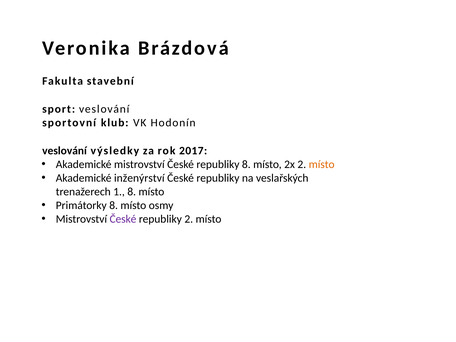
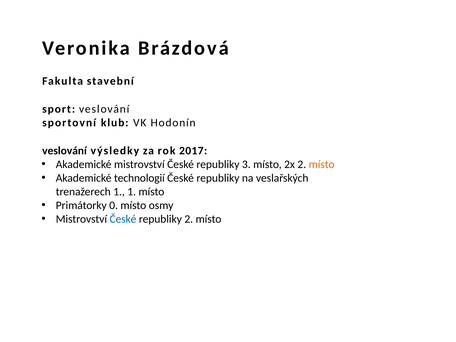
republiky 8: 8 -> 3
inženýrství: inženýrství -> technologií
1 8: 8 -> 1
Primátorky 8: 8 -> 0
České at (123, 219) colour: purple -> blue
